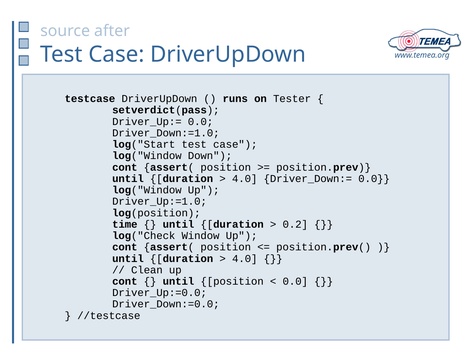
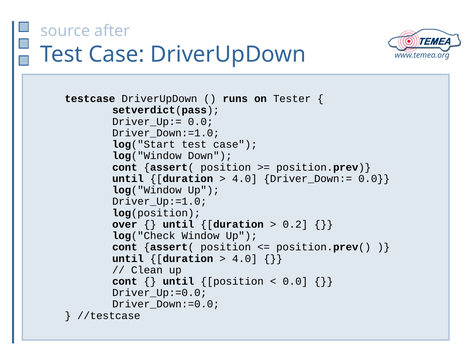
time: time -> over
